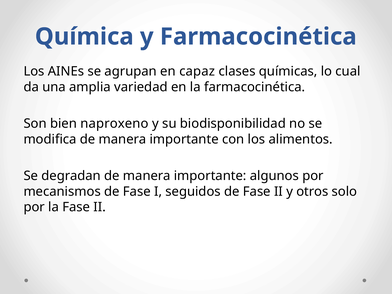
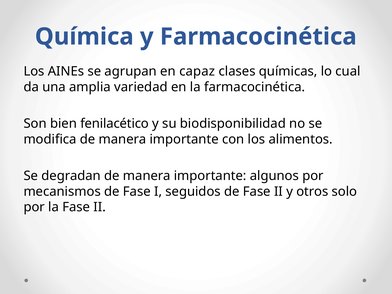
naproxeno: naproxeno -> fenilacético
